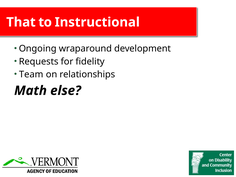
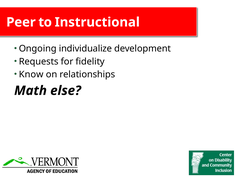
That: That -> Peer
wraparound: wraparound -> individualize
Team: Team -> Know
